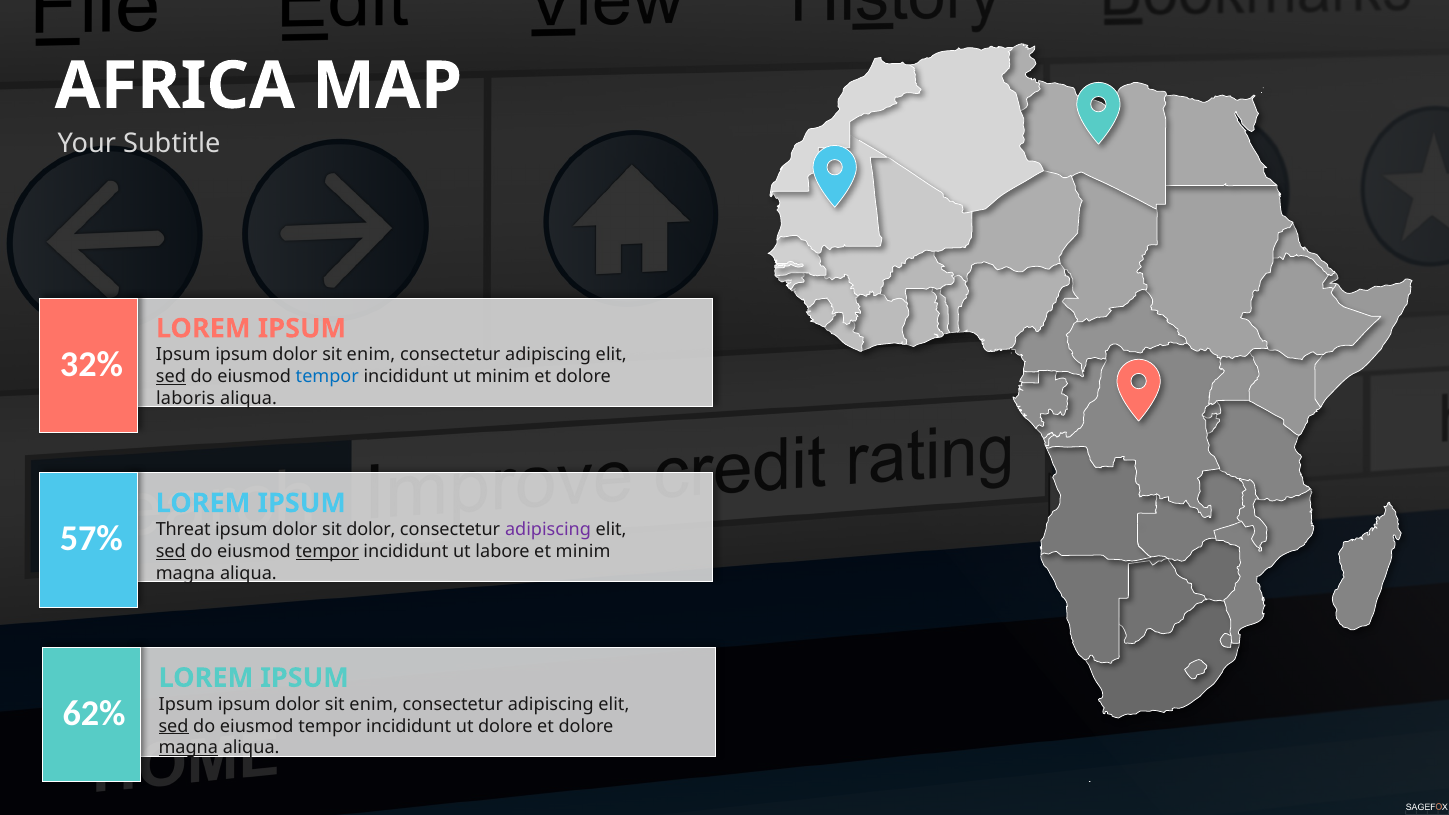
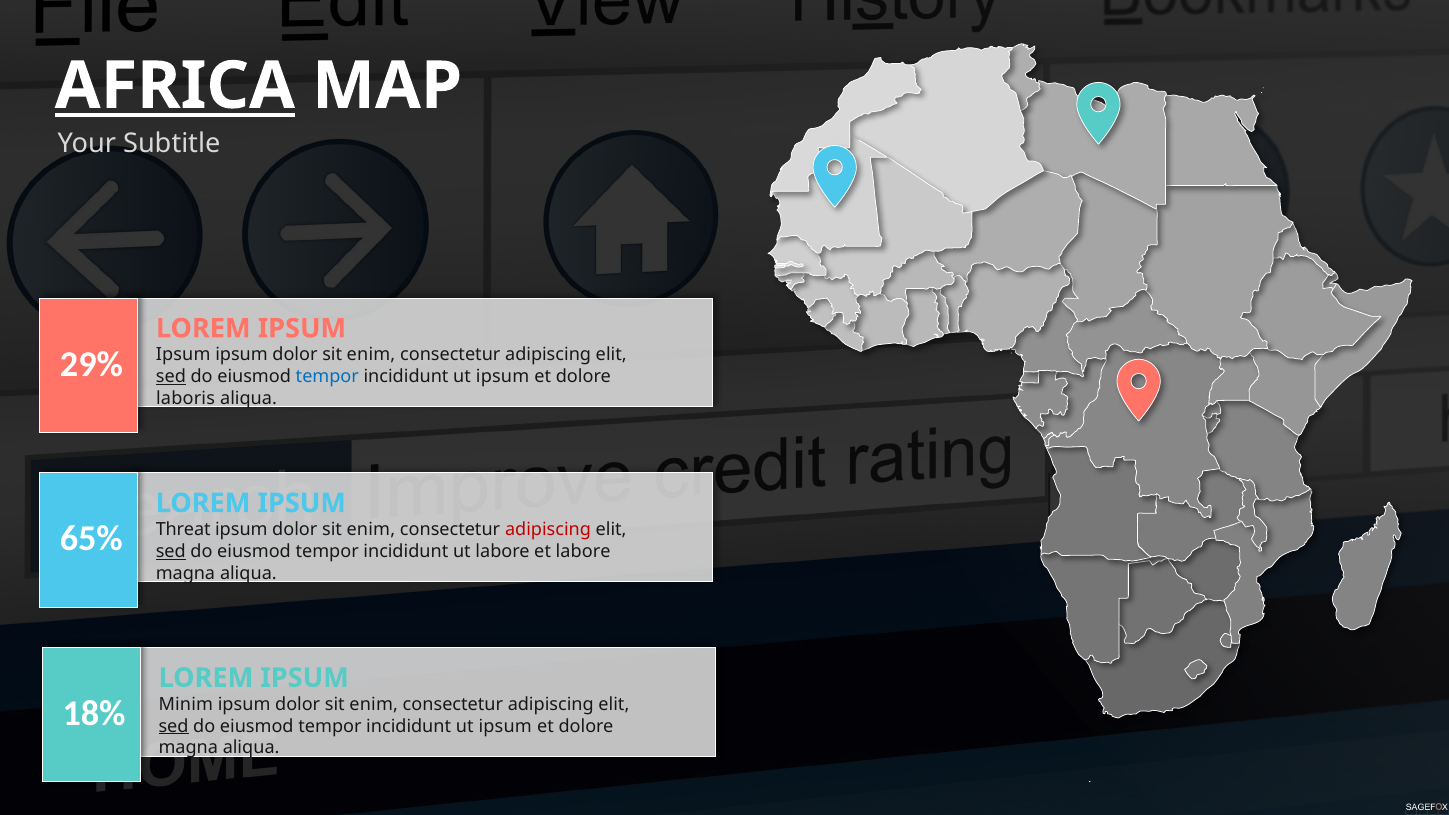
AFRICA underline: none -> present
32%: 32% -> 29%
minim at (503, 377): minim -> ipsum
57%: 57% -> 65%
dolor at (371, 530): dolor -> enim
adipiscing at (548, 530) colour: purple -> red
tempor at (327, 551) underline: present -> none
et minim: minim -> labore
62%: 62% -> 18%
Ipsum at (186, 704): Ipsum -> Minim
dolore at (505, 726): dolore -> ipsum
magna at (188, 748) underline: present -> none
